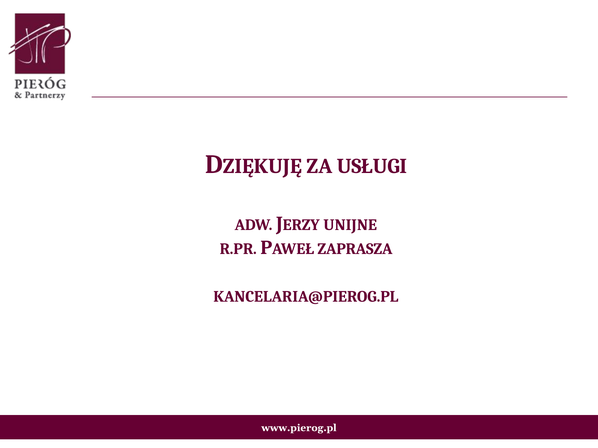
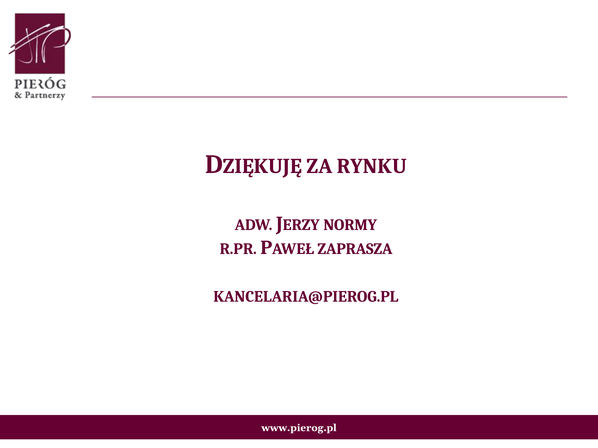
USŁUGI: USŁUGI -> RYNKU
UNIJNE: UNIJNE -> NORMY
